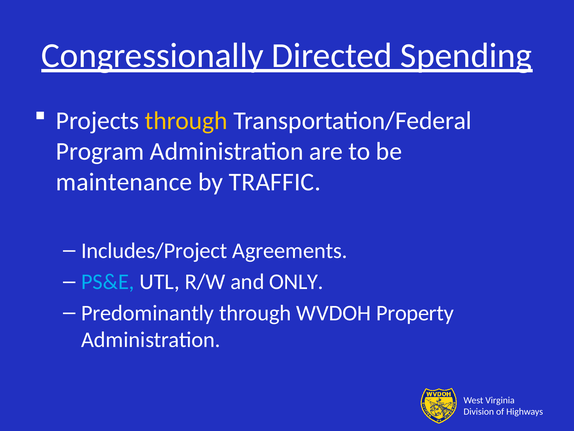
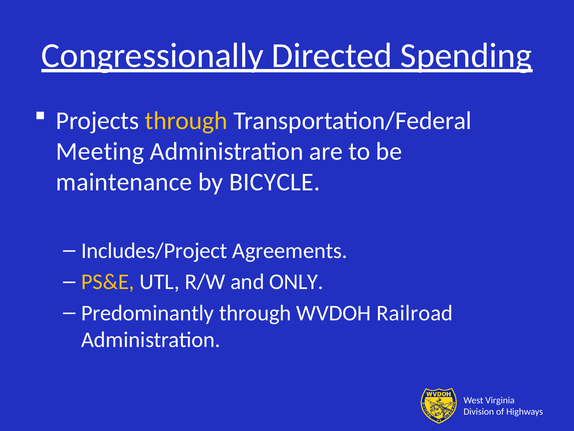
Program: Program -> Meeting
TRAFFIC: TRAFFIC -> BICYCLE
PS&E colour: light blue -> yellow
Property: Property -> Railroad
